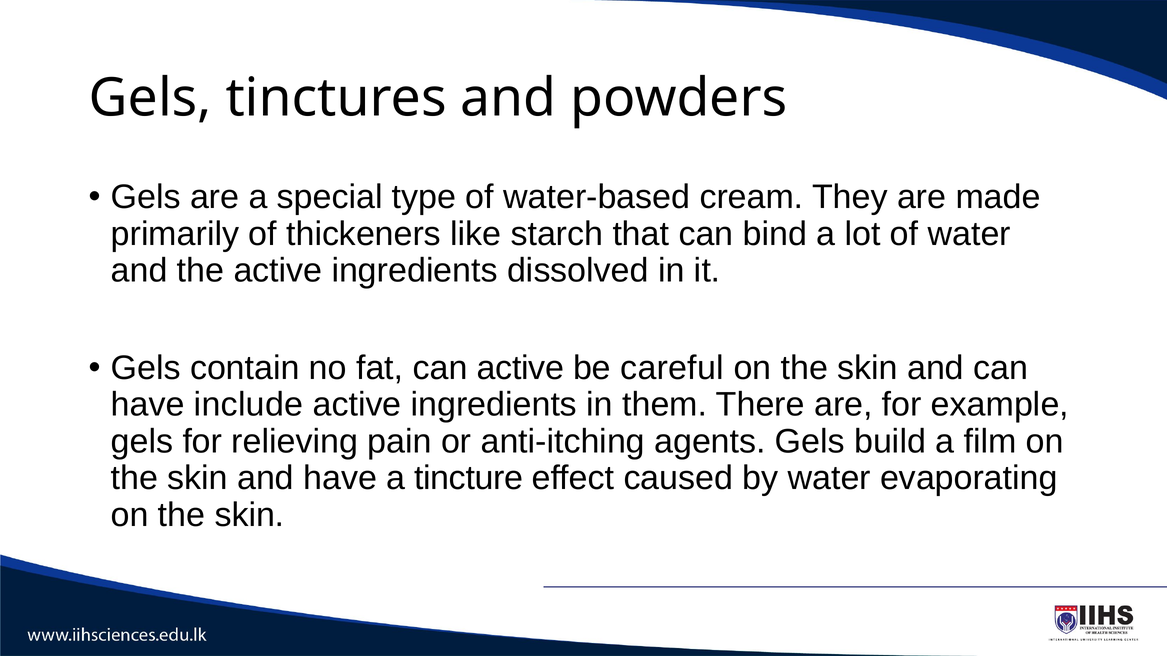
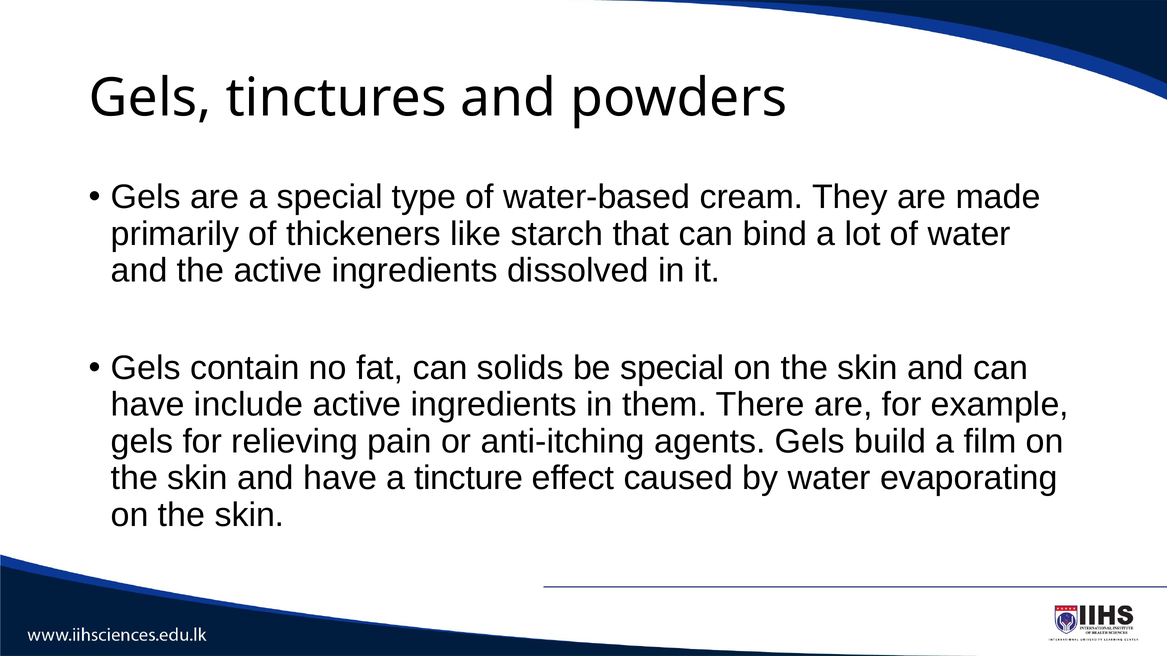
can active: active -> solids
be careful: careful -> special
